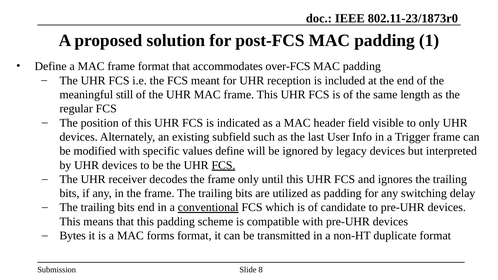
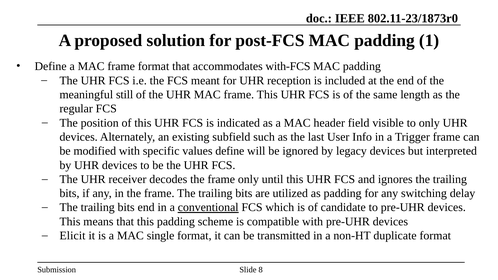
over-FCS: over-FCS -> with-FCS
FCS at (223, 165) underline: present -> none
Bytes: Bytes -> Elicit
forms: forms -> single
